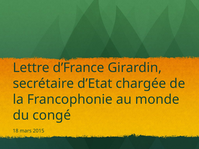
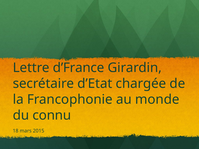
congé: congé -> connu
